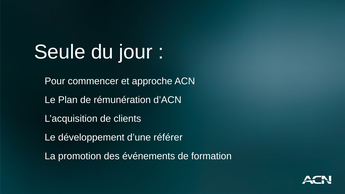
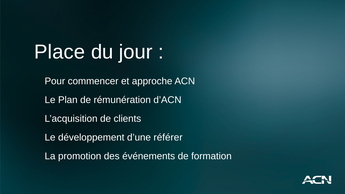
Seule: Seule -> Place
